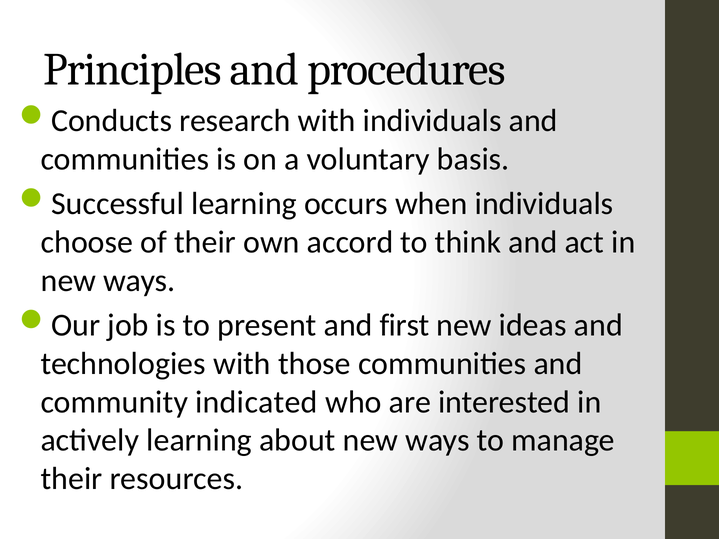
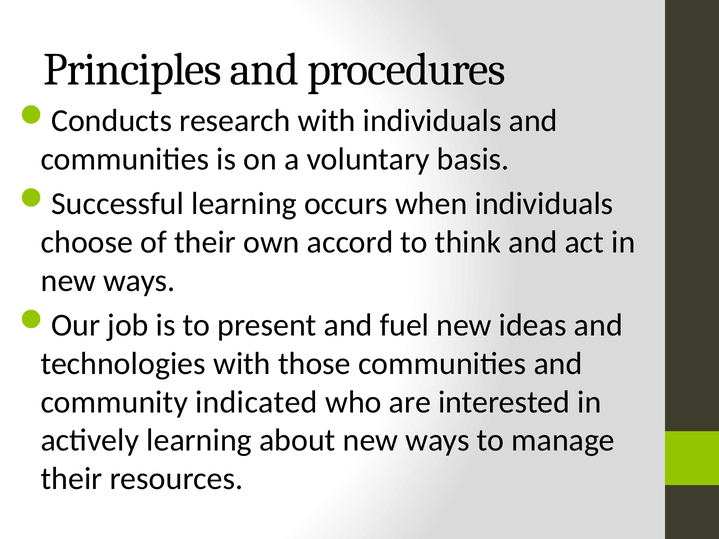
first: first -> fuel
